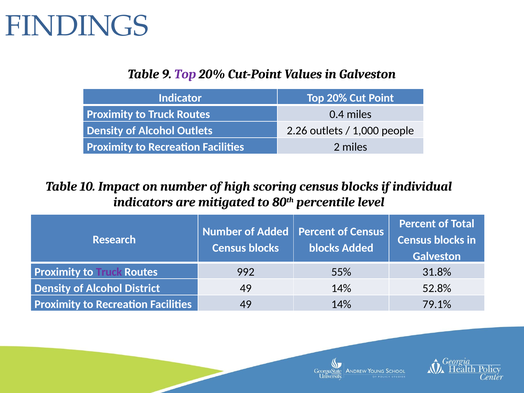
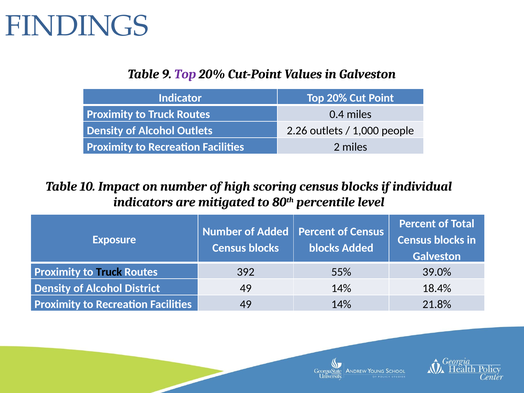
Research: Research -> Exposure
Truck at (109, 272) colour: purple -> black
992: 992 -> 392
31.8%: 31.8% -> 39.0%
52.8%: 52.8% -> 18.4%
79.1%: 79.1% -> 21.8%
